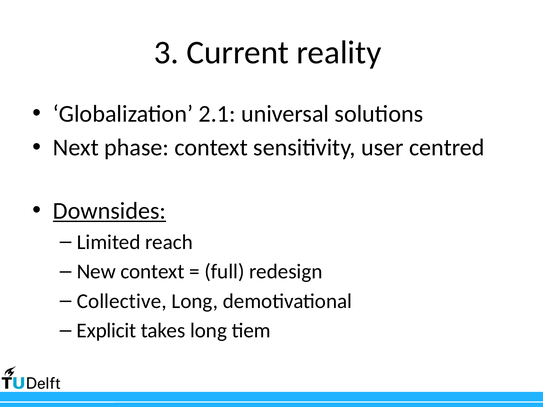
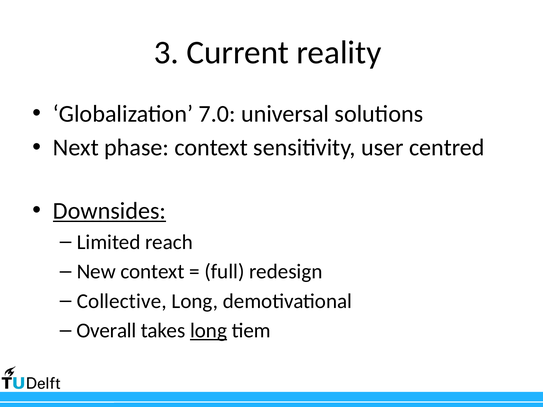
2.1: 2.1 -> 7.0
Explicit: Explicit -> Overall
long at (209, 331) underline: none -> present
